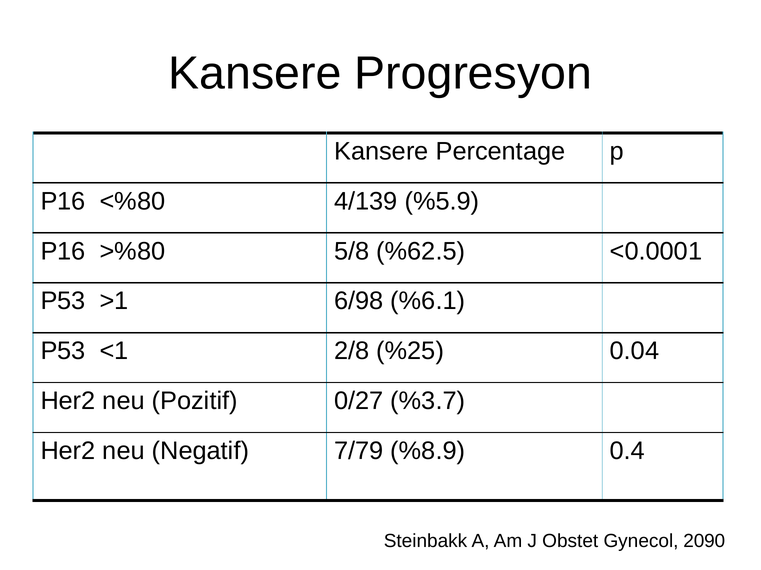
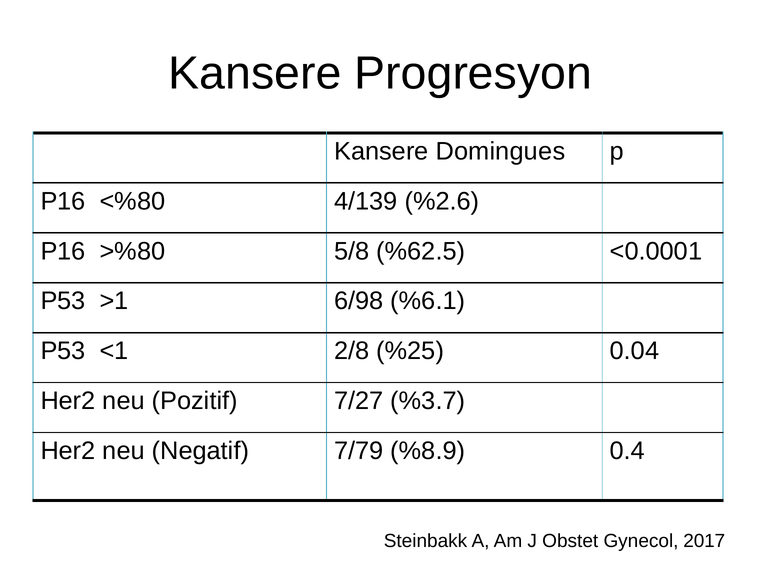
Percentage: Percentage -> Domingues
%5.9: %5.9 -> %2.6
0/27: 0/27 -> 7/27
2090: 2090 -> 2017
